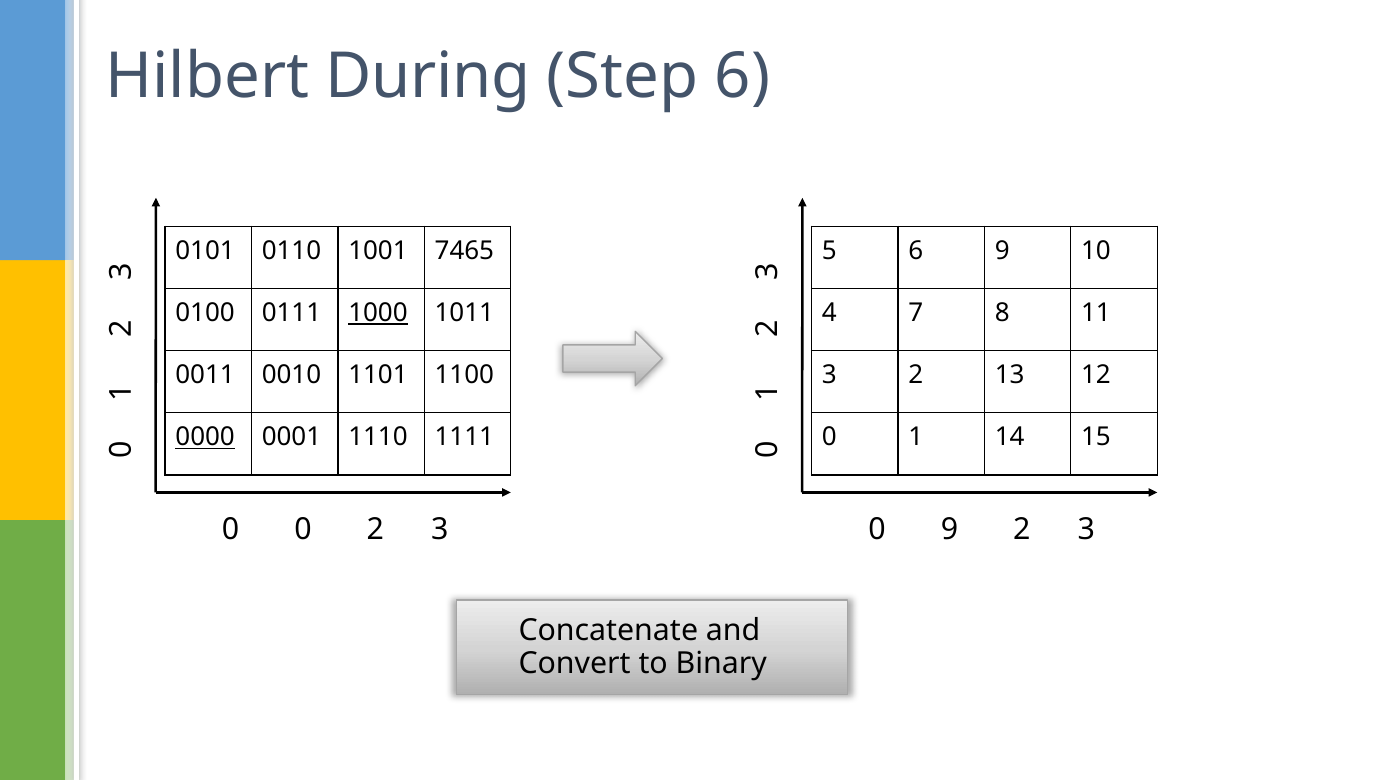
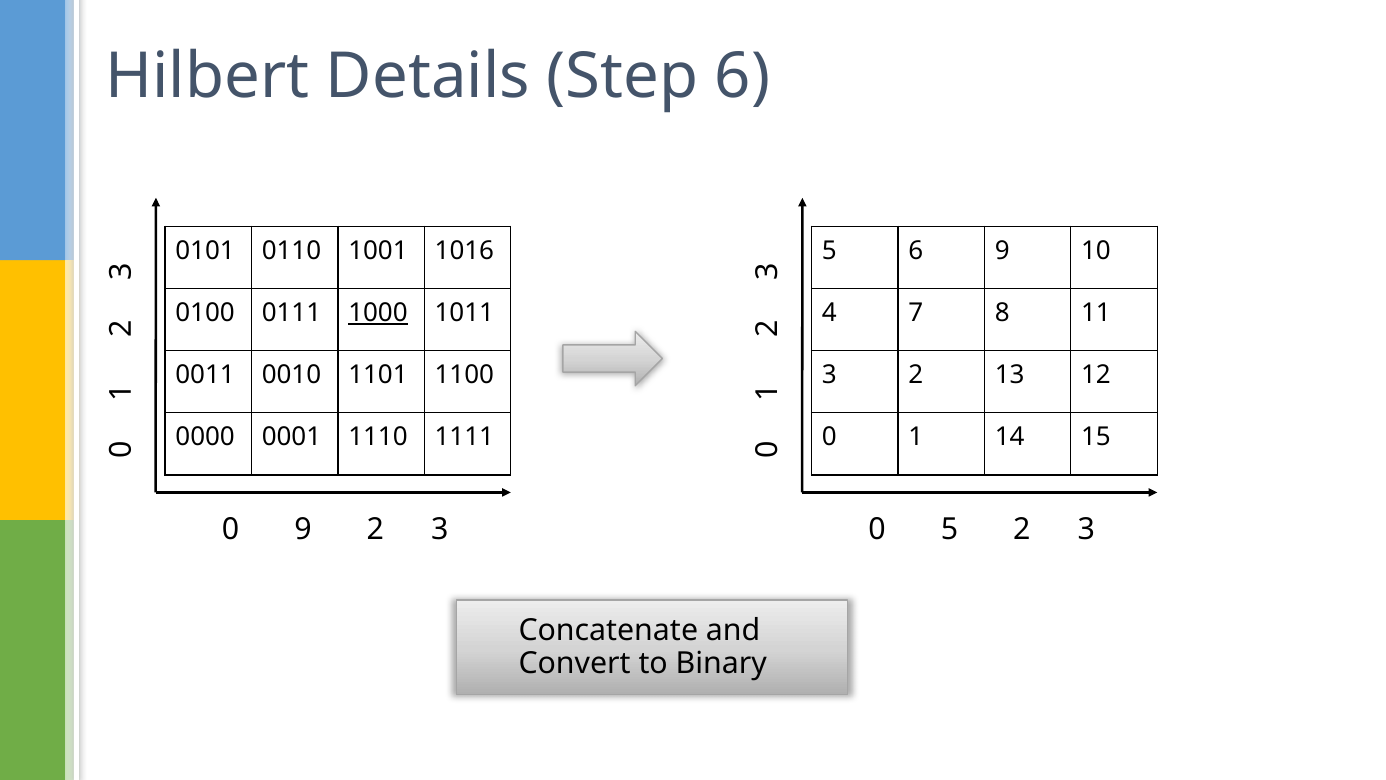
During: During -> Details
7465: 7465 -> 1016
0000 underline: present -> none
0 0: 0 -> 9
0 9: 9 -> 5
